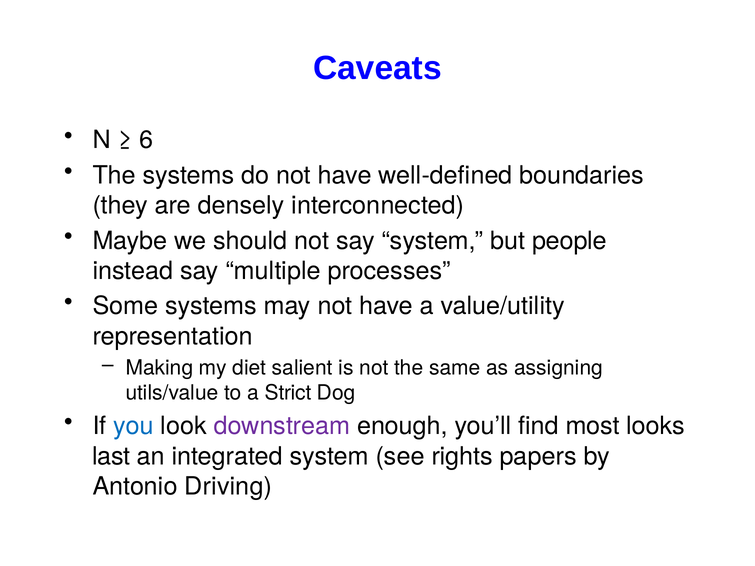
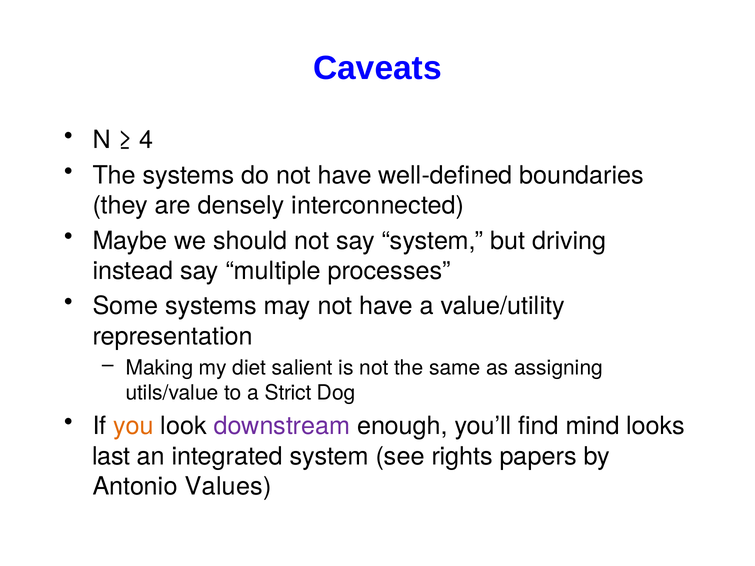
6: 6 -> 4
people: people -> driving
you colour: blue -> orange
most: most -> mind
Driving: Driving -> Values
